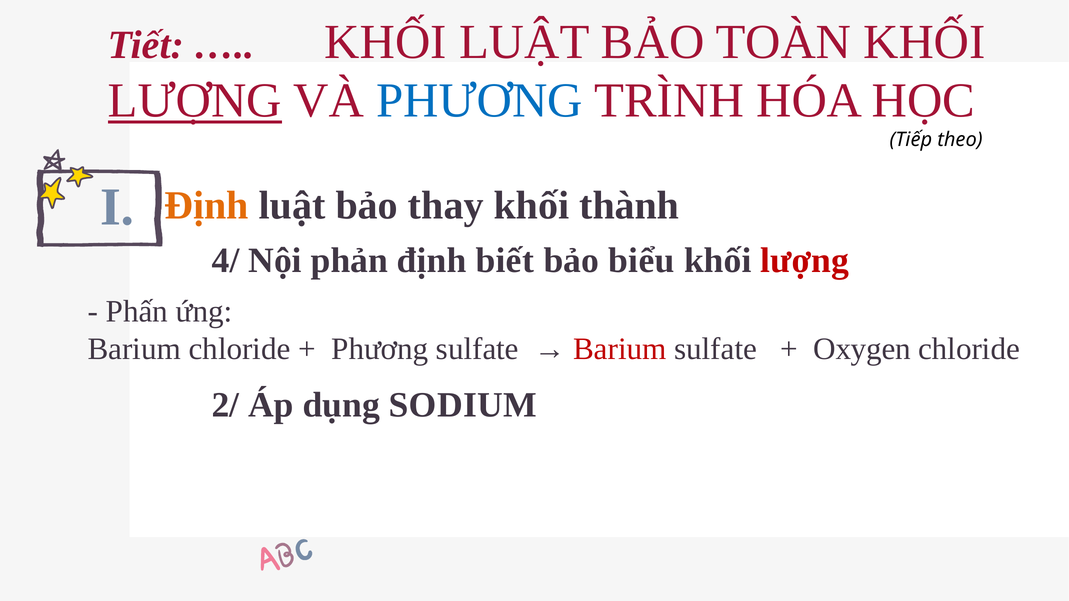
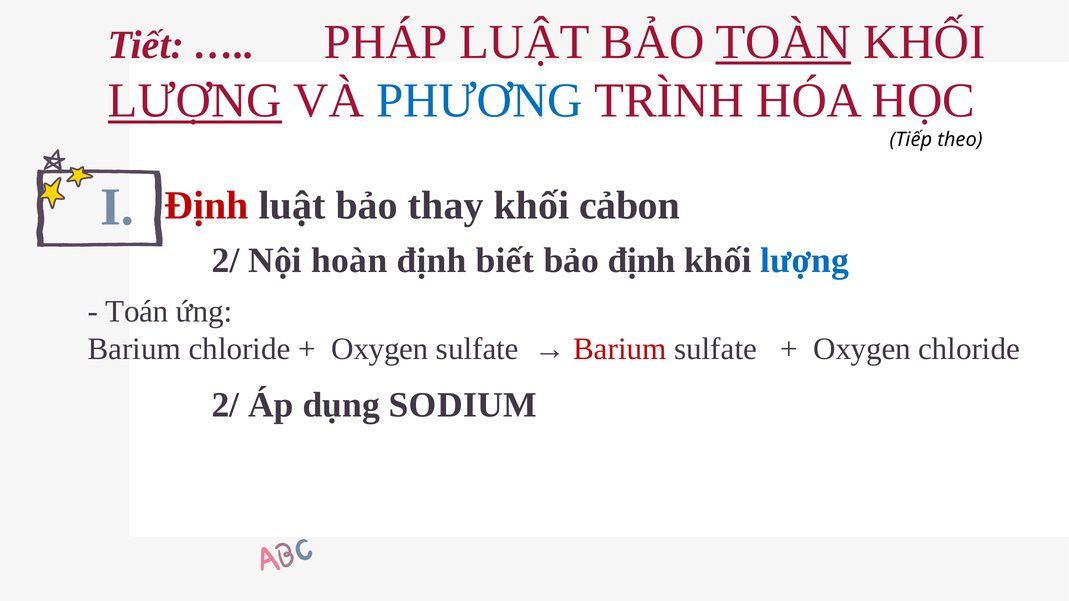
KHỐI at (386, 42): KHỐI -> PHÁP
TOÀN underline: none -> present
Định at (206, 205) colour: orange -> red
thành: thành -> cảbon
4/ at (226, 261): 4/ -> 2/
phản: phản -> hoàn
bảo biểu: biểu -> định
lượng at (805, 261) colour: red -> blue
Phấn: Phấn -> Toán
Phương at (380, 349): Phương -> Oxygen
